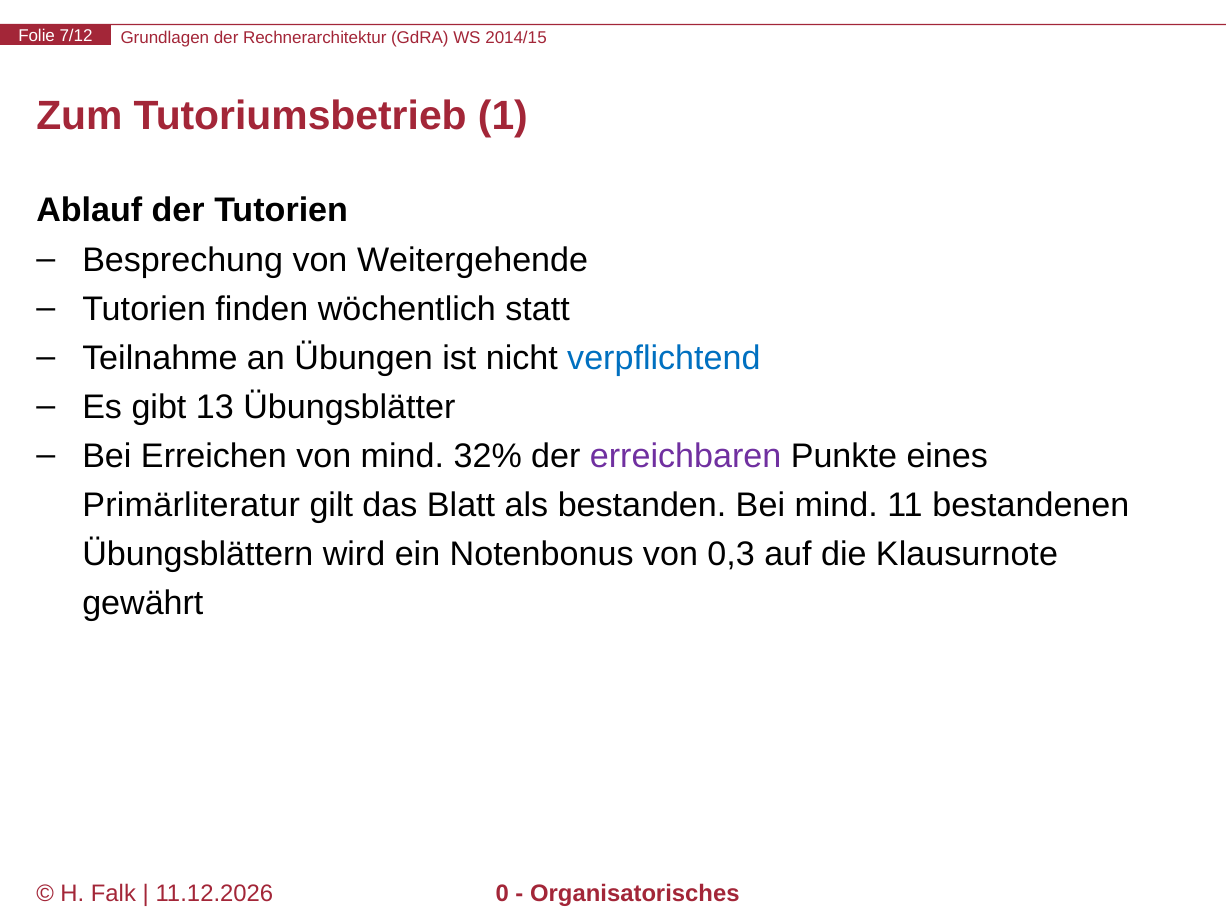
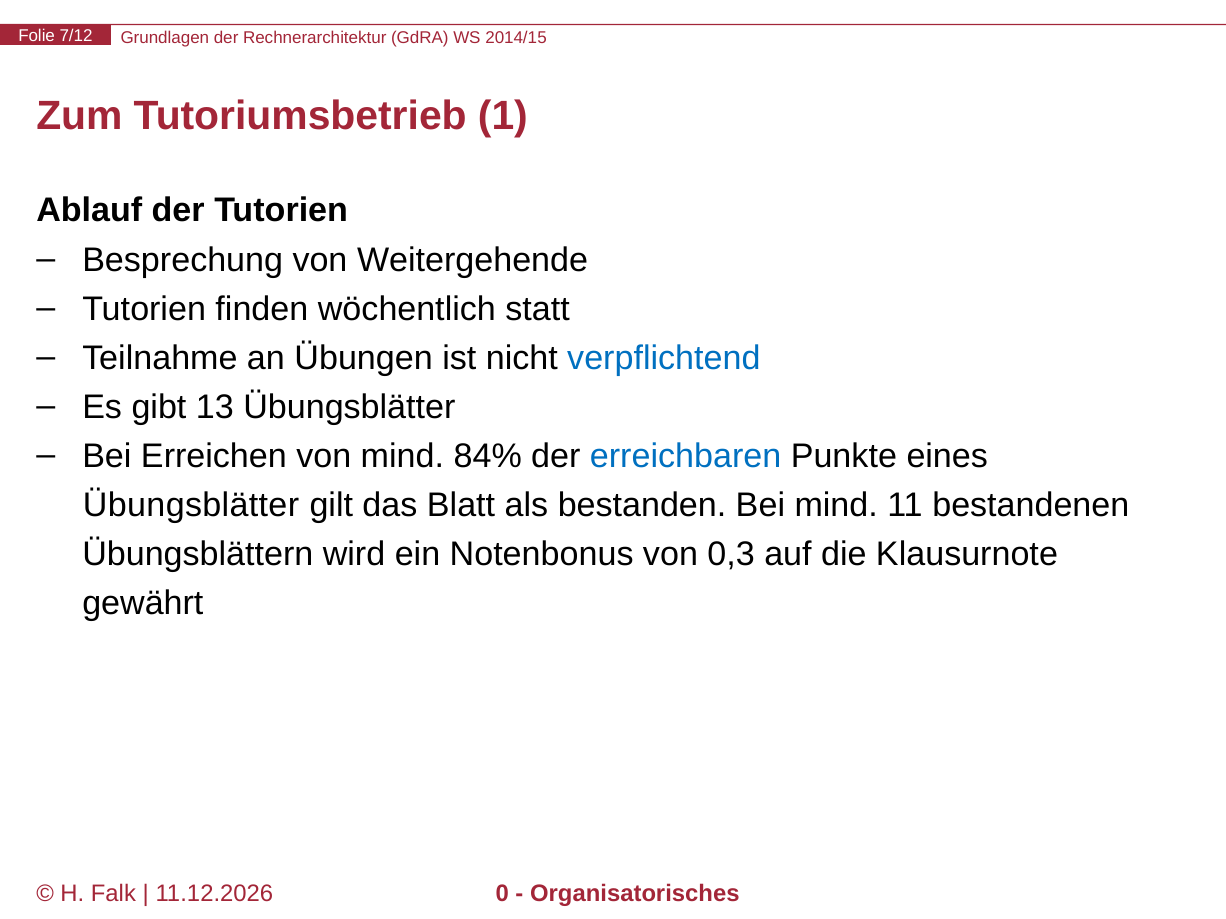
32%: 32% -> 84%
erreichbaren colour: purple -> blue
Primärliteratur at (191, 505): Primärliteratur -> Übungsblätter
